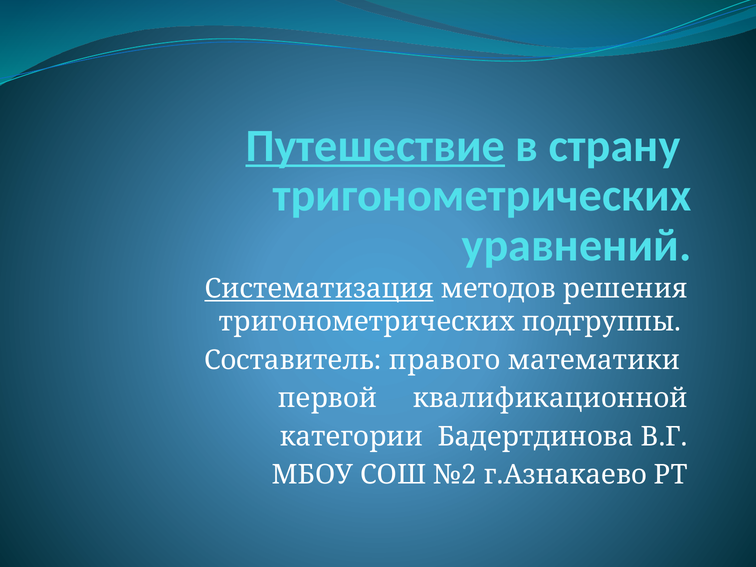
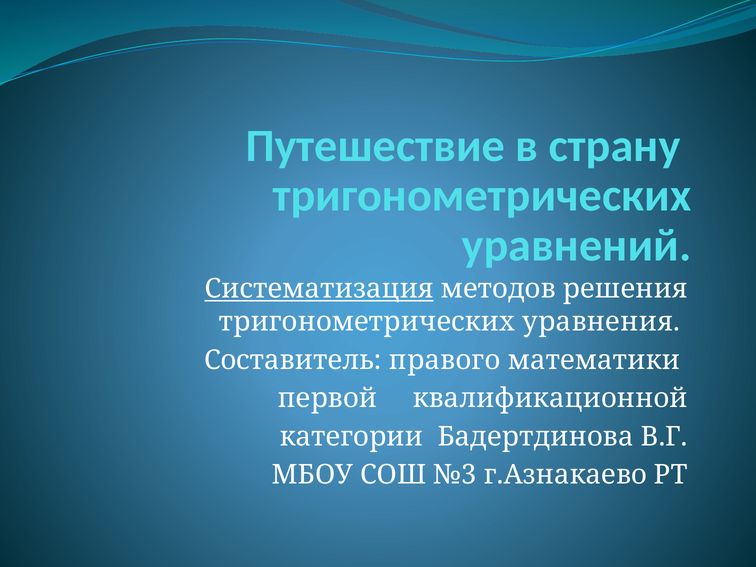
Путешествие underline: present -> none
подгруппы: подгруппы -> уравнения
№2: №2 -> №3
